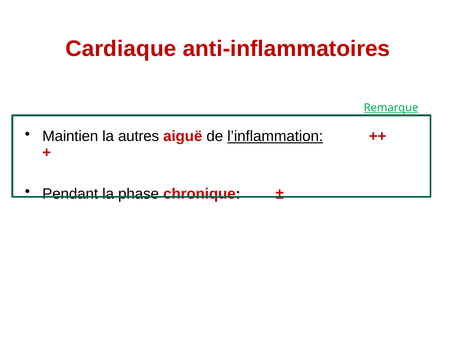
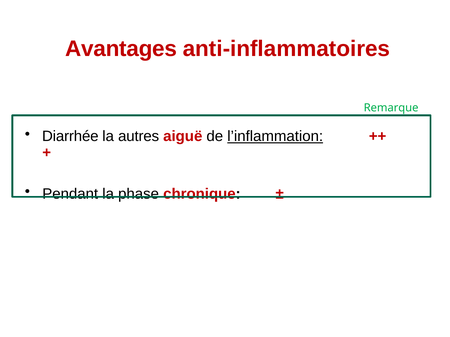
Cardiaque: Cardiaque -> Avantages
Remarque underline: present -> none
Maintien: Maintien -> Diarrhée
